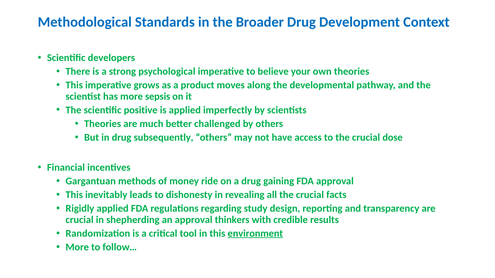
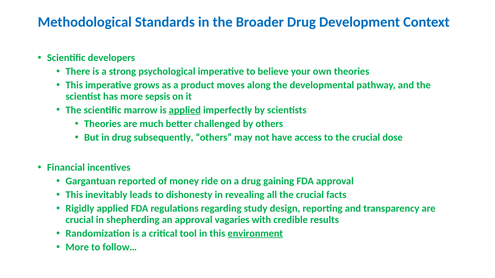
positive: positive -> marrow
applied at (185, 110) underline: none -> present
methods: methods -> reported
thinkers: thinkers -> vagaries
